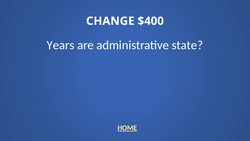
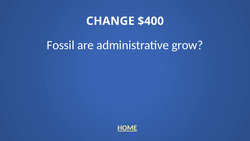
Years: Years -> Fossil
state: state -> grow
